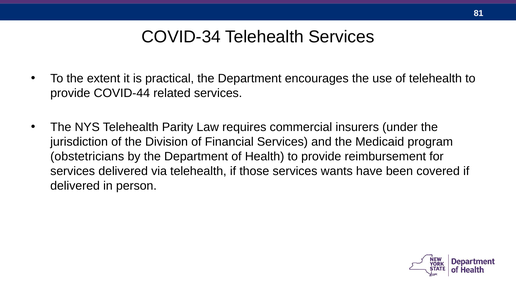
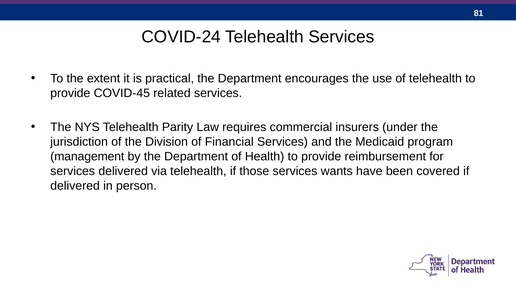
COVID-34: COVID-34 -> COVID-24
COVID-44: COVID-44 -> COVID-45
obstetricians: obstetricians -> management
